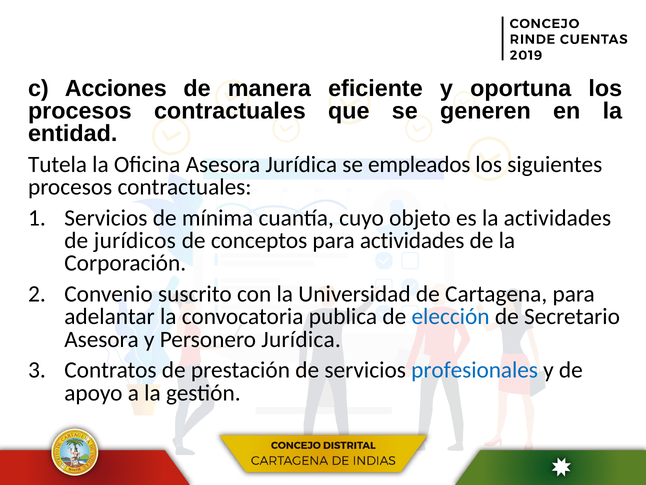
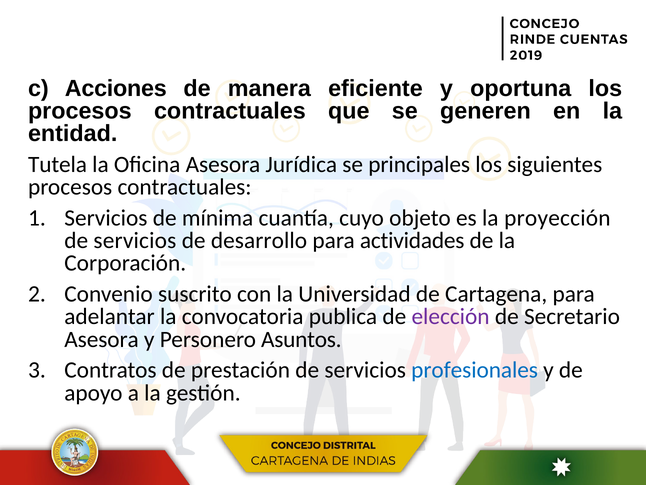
empleados: empleados -> principales
la actividades: actividades -> proyección
jurídicos at (135, 240): jurídicos -> servicios
conceptos: conceptos -> desarrollo
elección colour: blue -> purple
Personero Jurídica: Jurídica -> Asuntos
